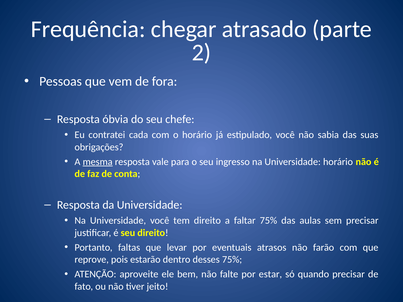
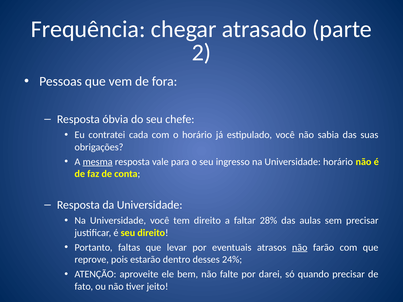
faltar 75%: 75% -> 28%
não at (300, 248) underline: none -> present
desses 75%: 75% -> 24%
estar: estar -> darei
